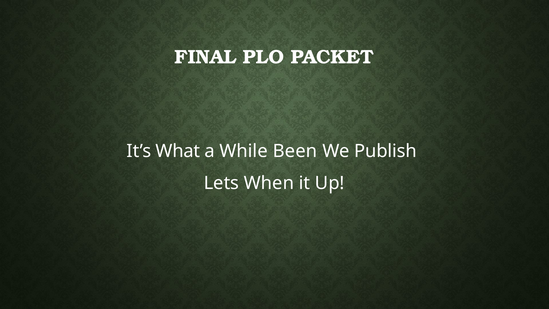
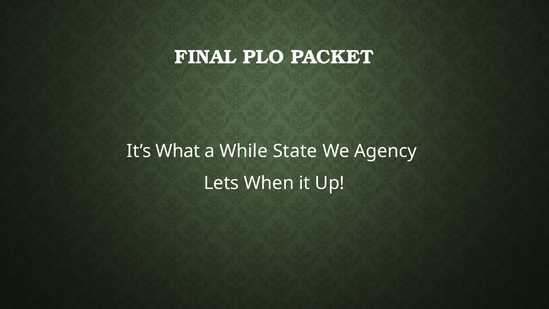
Been: Been -> State
Publish: Publish -> Agency
